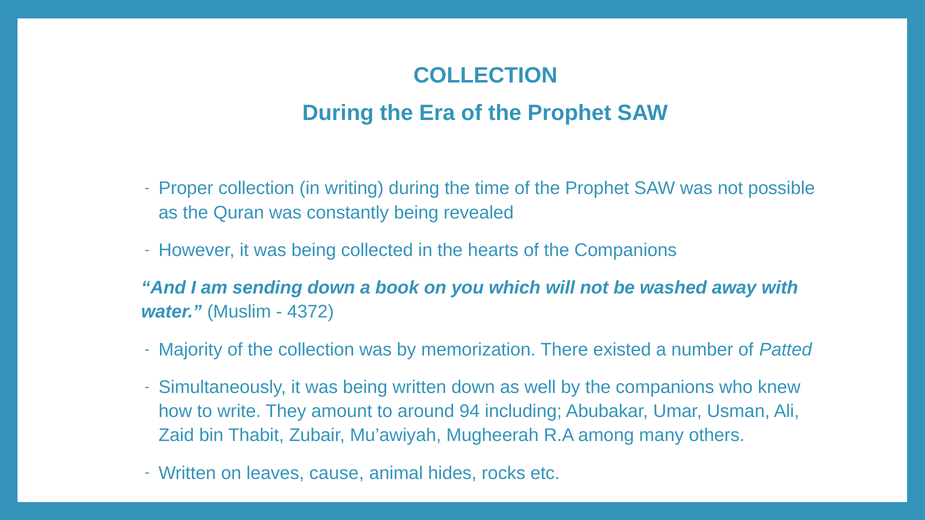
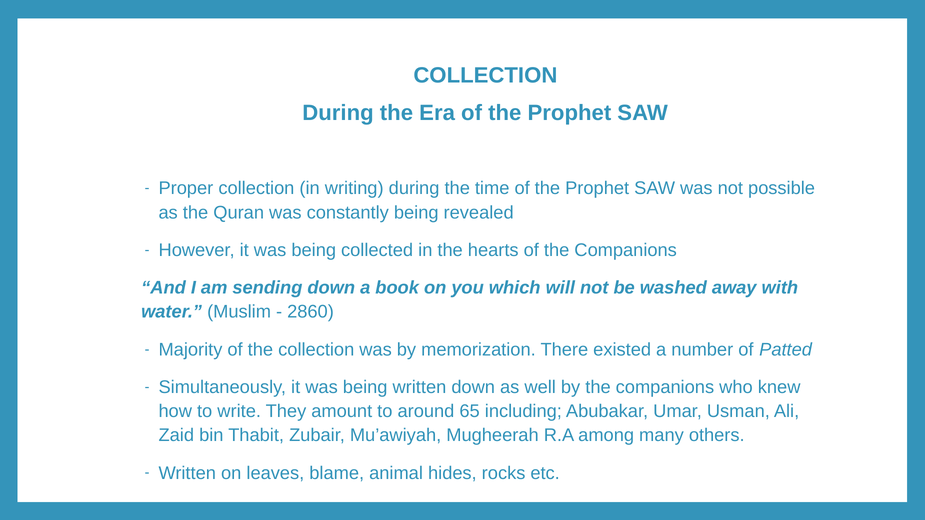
4372: 4372 -> 2860
94: 94 -> 65
cause: cause -> blame
